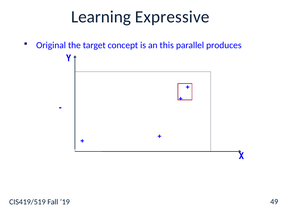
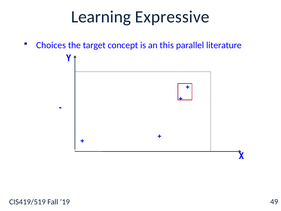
Original: Original -> Choices
produces: produces -> literature
